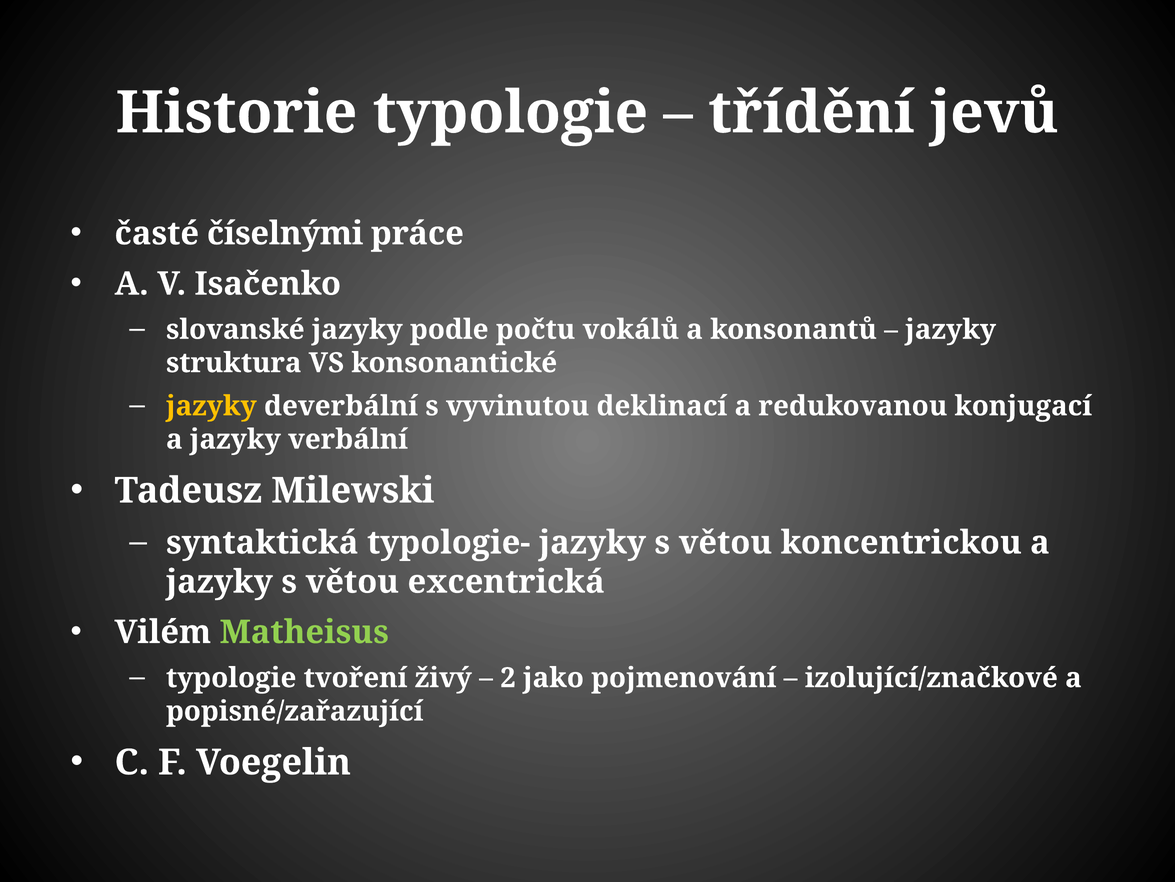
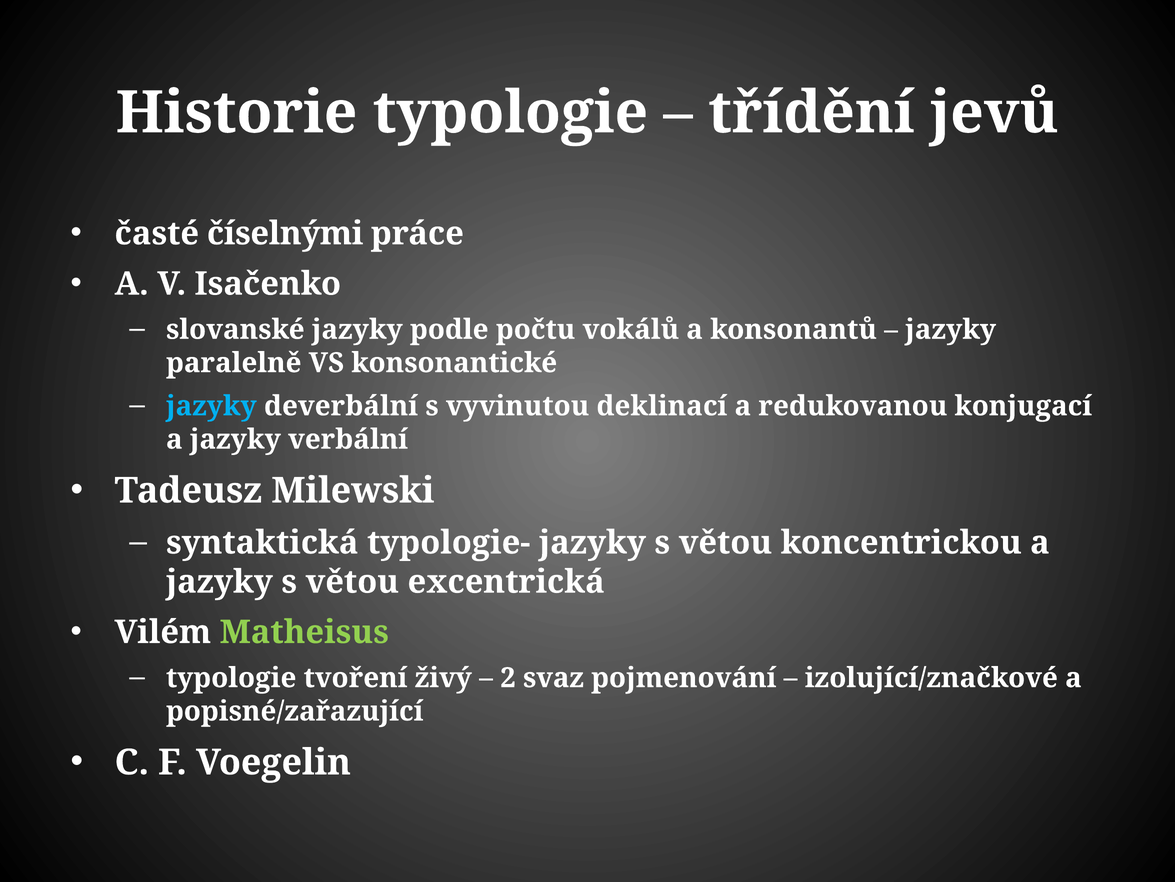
struktura: struktura -> paralelně
jazyky at (211, 406) colour: yellow -> light blue
jako: jako -> svaz
